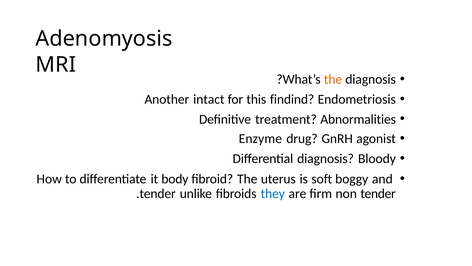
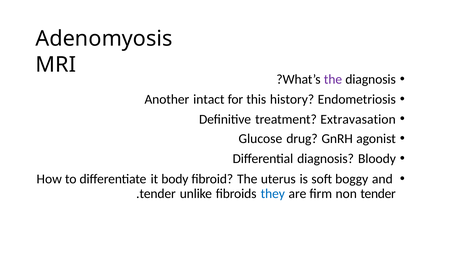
the at (333, 79) colour: orange -> purple
findind: findind -> history
Abnormalities: Abnormalities -> Extravasation
Enzyme: Enzyme -> Glucose
